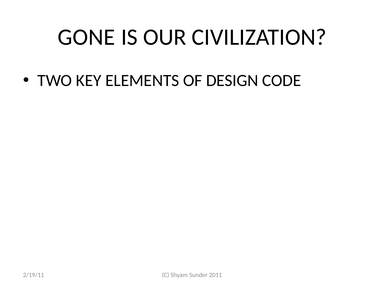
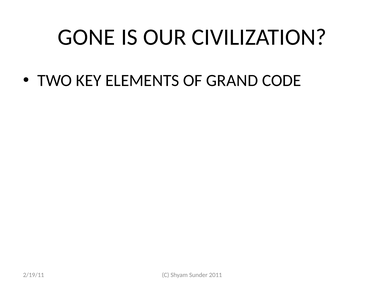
DESIGN: DESIGN -> GRAND
